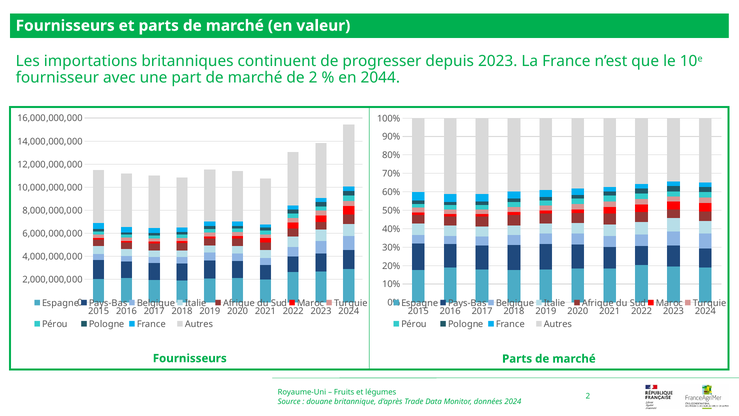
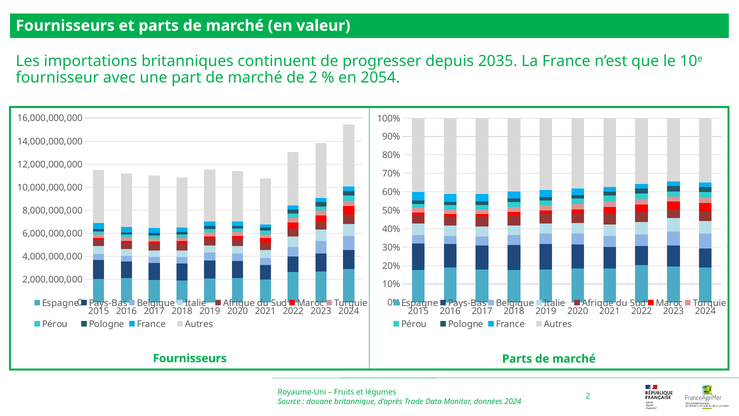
depuis 2023: 2023 -> 2035
2044: 2044 -> 2054
